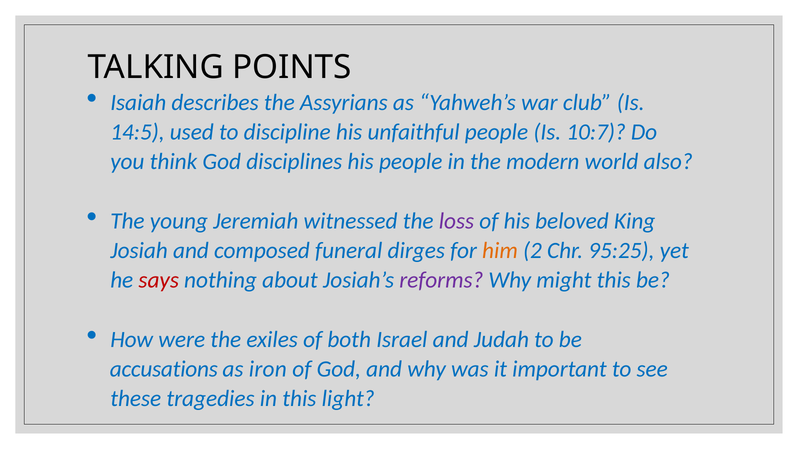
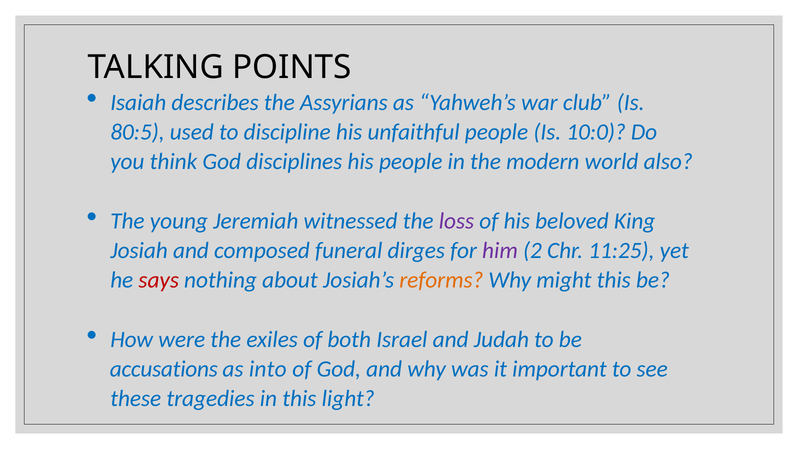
14:5: 14:5 -> 80:5
10:7: 10:7 -> 10:0
him colour: orange -> purple
95:25: 95:25 -> 11:25
reforms colour: purple -> orange
iron: iron -> into
